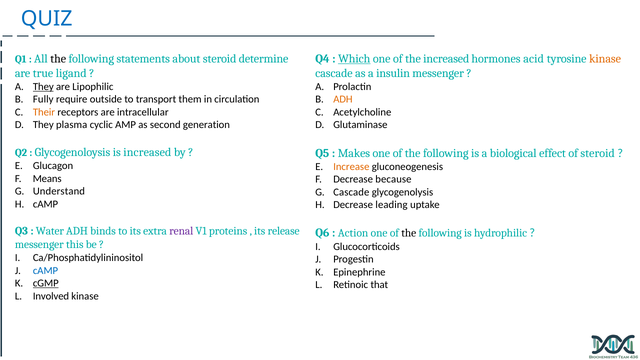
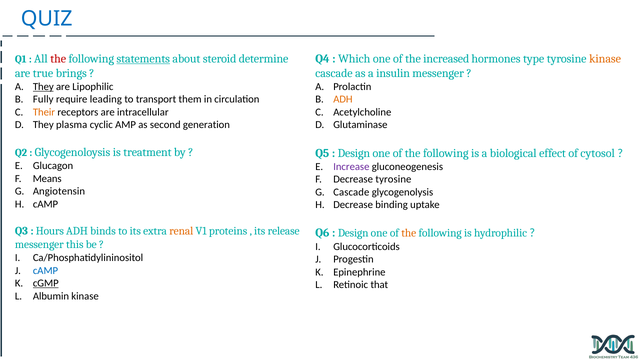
Which underline: present -> none
acid: acid -> type
the at (58, 59) colour: black -> red
statements underline: none -> present
ligand: ligand -> brings
outside: outside -> leading
Makes at (354, 153): Makes -> Design
of steroid: steroid -> cytosol
is increased: increased -> treatment
Increase colour: orange -> purple
Decrease because: because -> tyrosine
Understand: Understand -> Angiotensin
leading: leading -> binding
Water: Water -> Hours
renal colour: purple -> orange
Action at (353, 233): Action -> Design
the at (409, 233) colour: black -> orange
Involved: Involved -> Albumin
